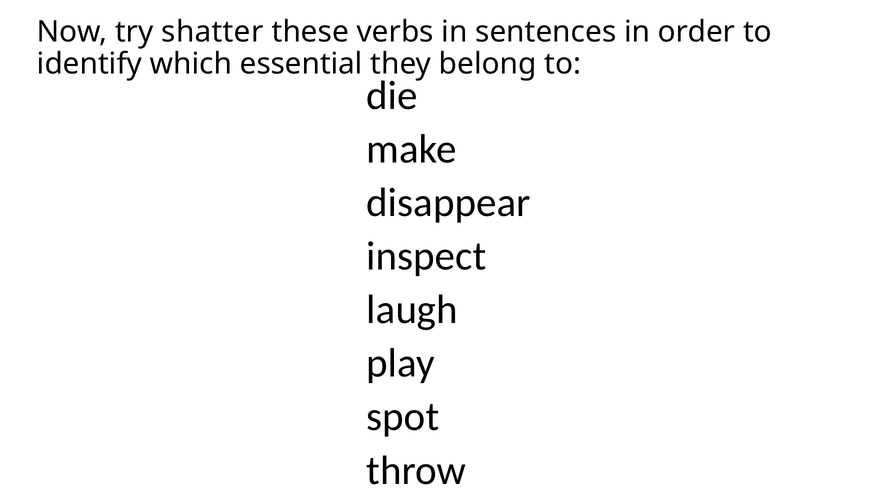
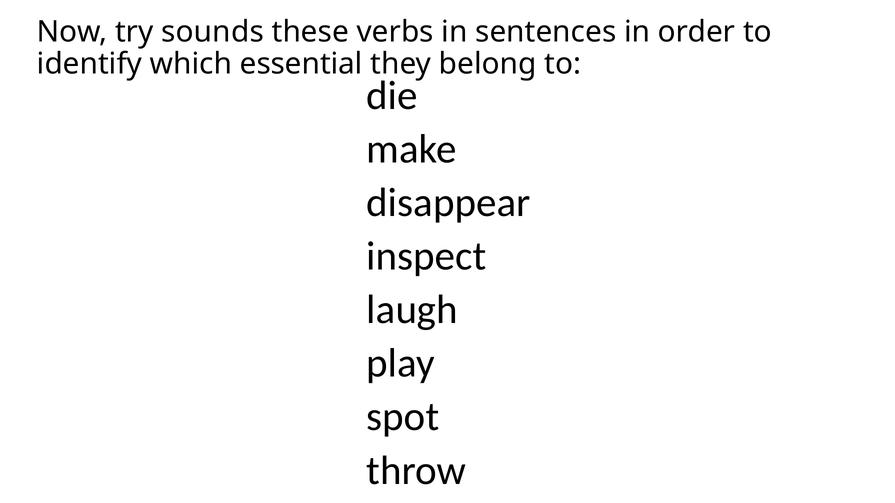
shatter: shatter -> sounds
